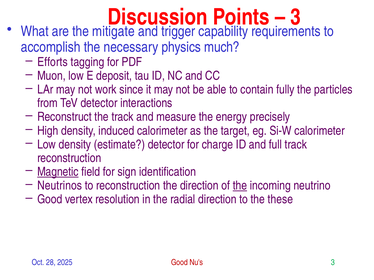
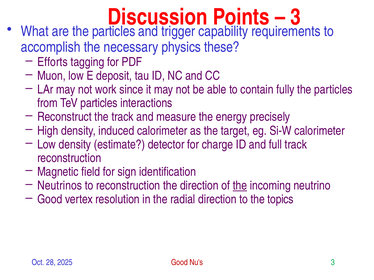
are the mitigate: mitigate -> particles
much: much -> these
TeV detector: detector -> particles
Magnetic underline: present -> none
these: these -> topics
